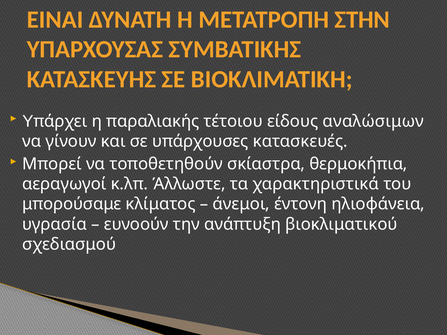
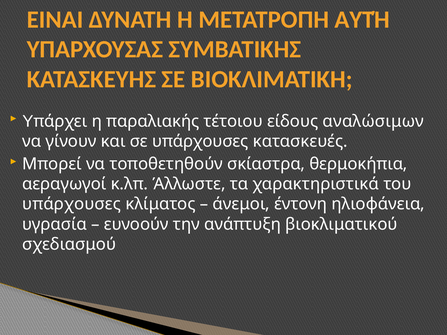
ΣΤΗΝ: ΣΤΗΝ -> ΑΥΤΉ
μπορούσαμε at (72, 204): μπορούσαμε -> υπάρχουσες
